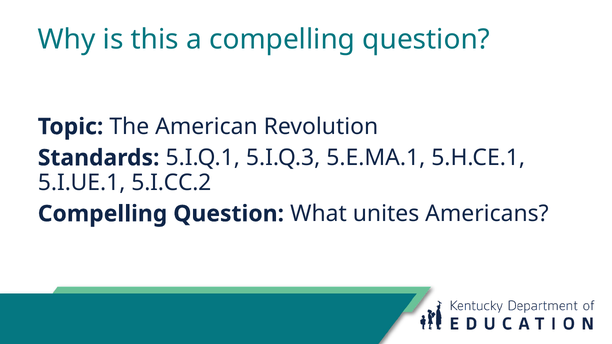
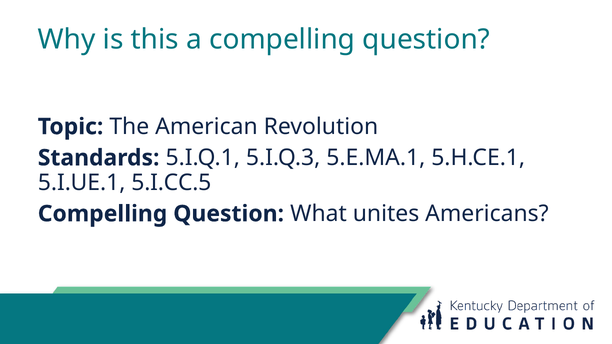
5.I.CC.2: 5.I.CC.2 -> 5.I.CC.5
